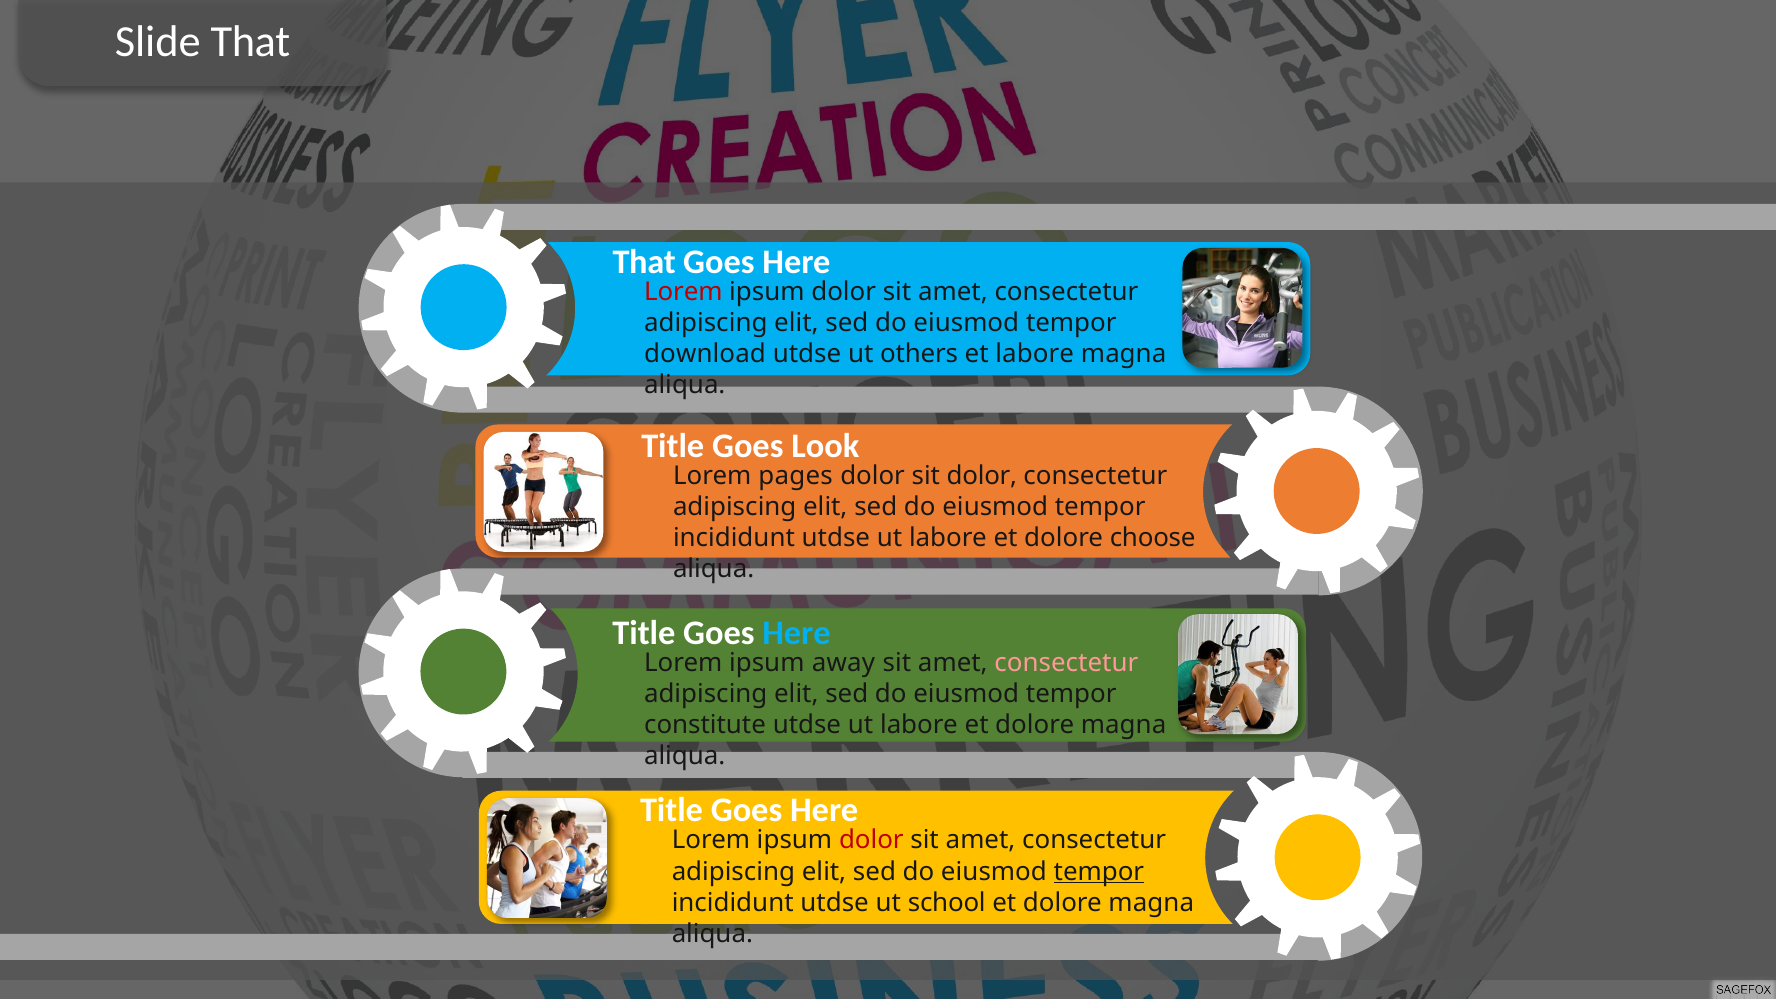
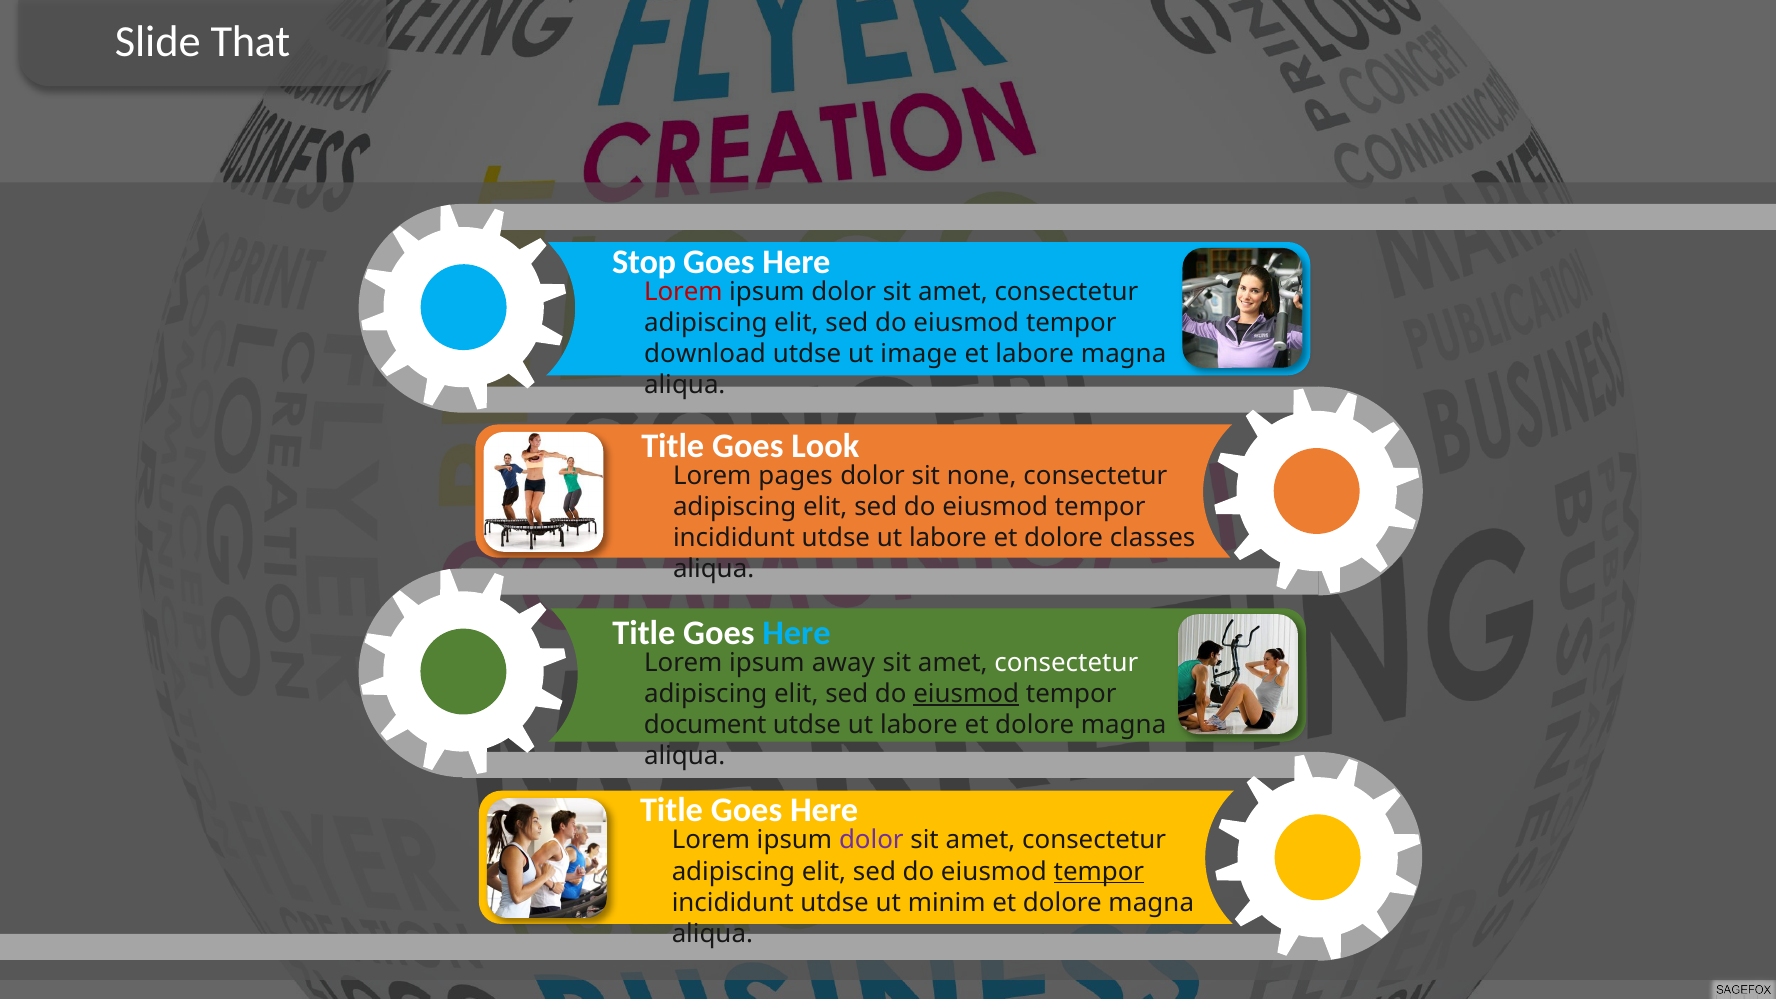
That at (644, 262): That -> Stop
others: others -> image
sit dolor: dolor -> none
choose: choose -> classes
consectetur at (1066, 663) colour: pink -> white
eiusmod at (966, 694) underline: none -> present
constitute: constitute -> document
dolor at (871, 840) colour: red -> purple
school: school -> minim
